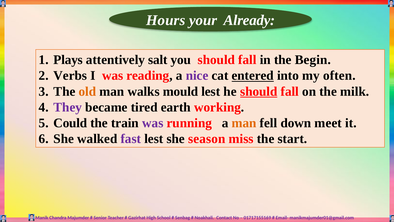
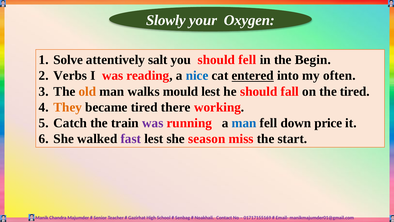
Hours: Hours -> Slowly
Already: Already -> Oxygen
Plays: Plays -> Solve
you should fall: fall -> fell
nice colour: purple -> blue
should at (259, 91) underline: present -> none
the milk: milk -> tired
They colour: purple -> orange
earth: earth -> there
Could: Could -> Catch
man at (244, 123) colour: orange -> blue
meet: meet -> price
